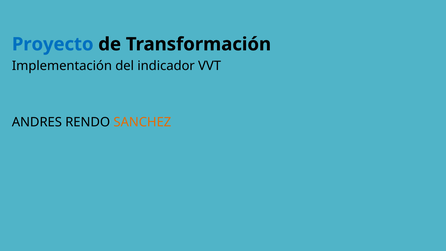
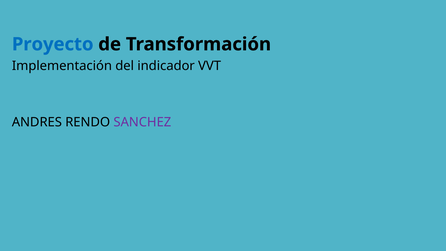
SANCHEZ colour: orange -> purple
